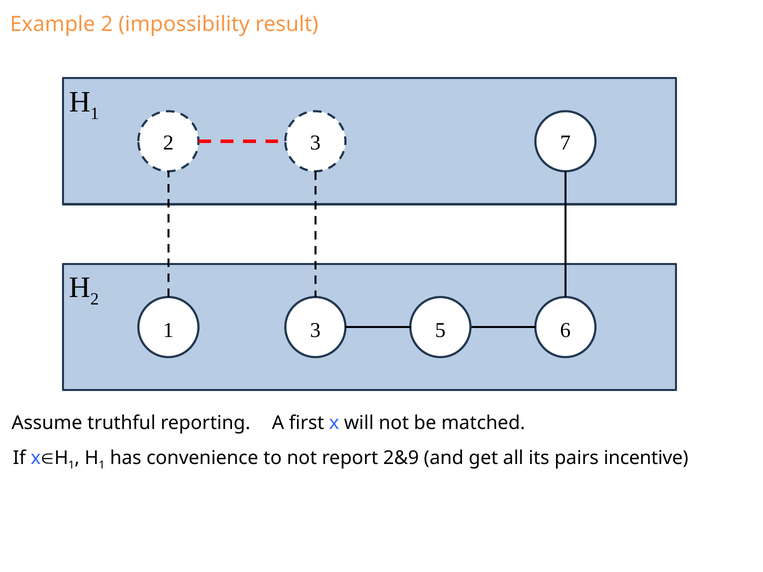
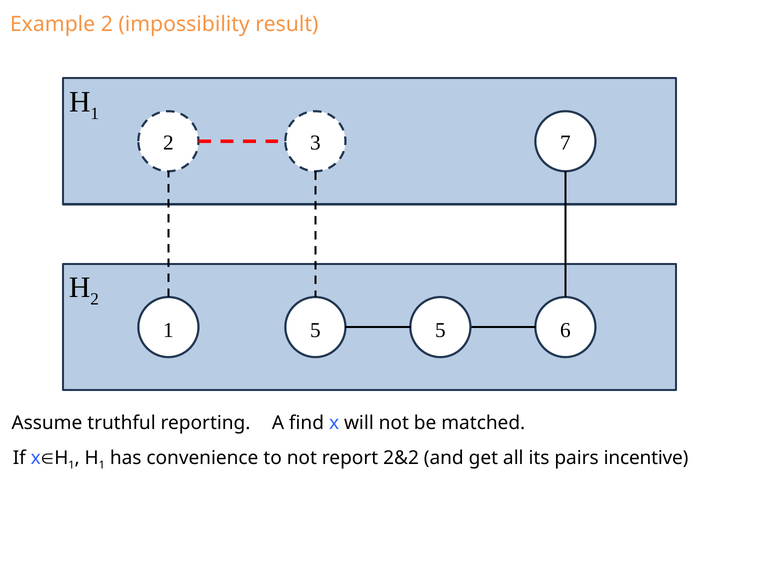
1 3: 3 -> 5
first: first -> find
2&9: 2&9 -> 2&2
